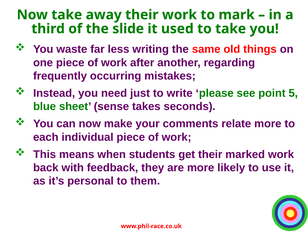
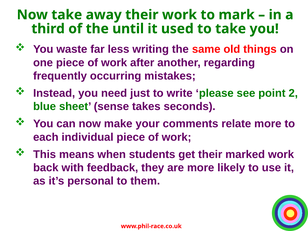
slide: slide -> until
5: 5 -> 2
